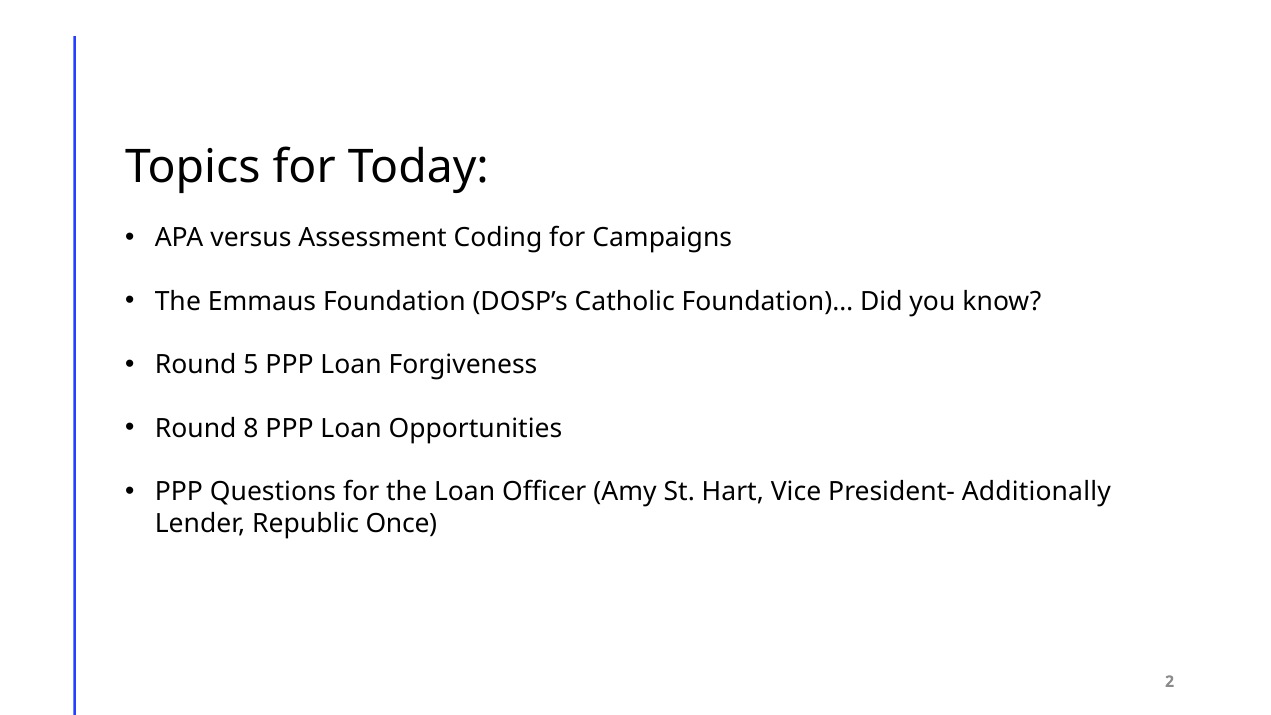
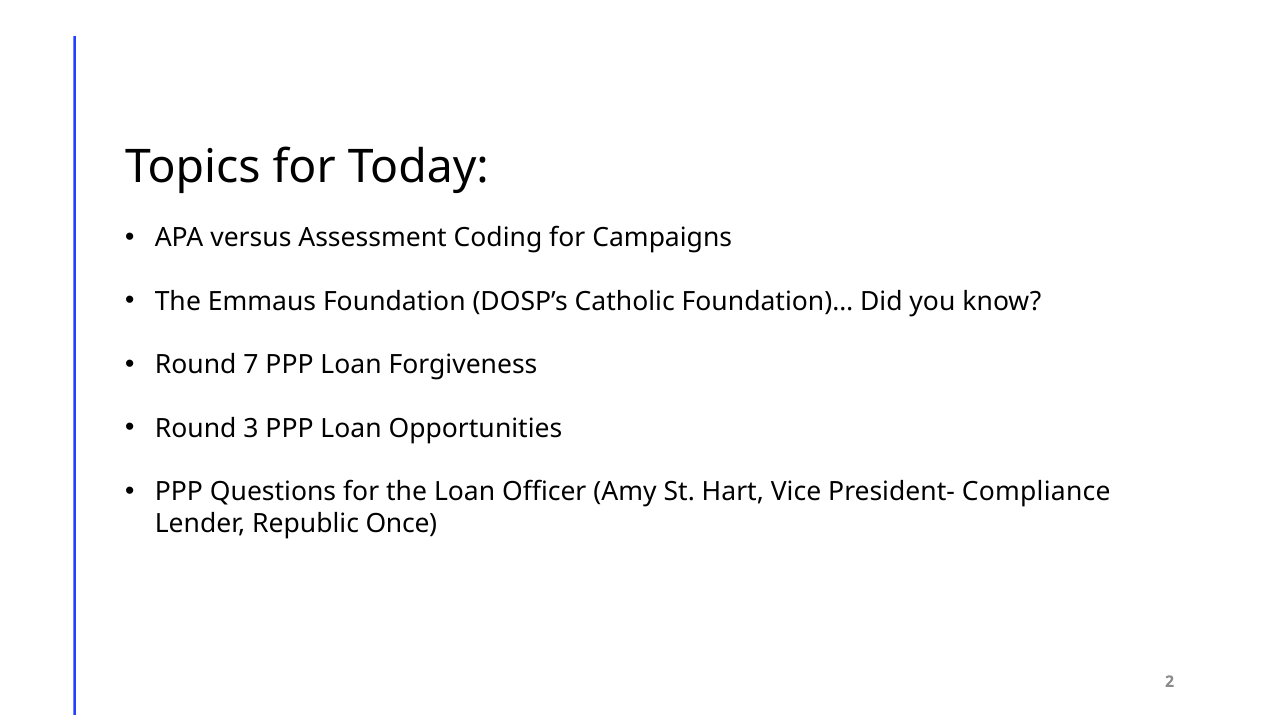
5: 5 -> 7
8: 8 -> 3
Additionally: Additionally -> Compliance
